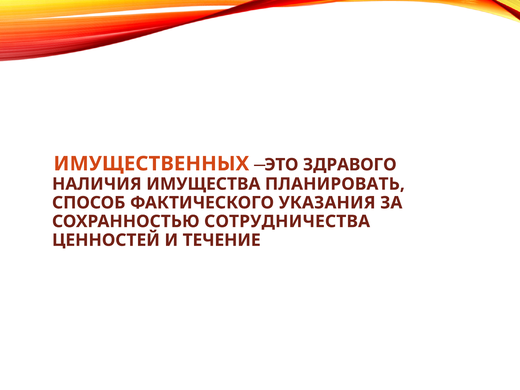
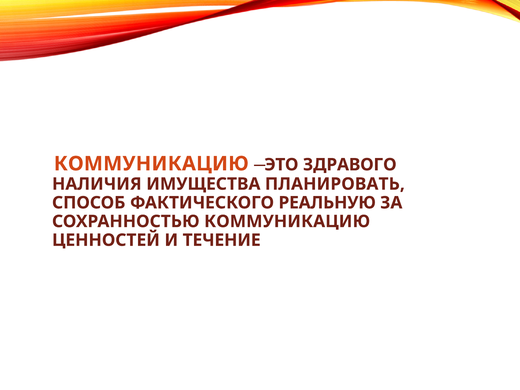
ИМУЩЕСТВЕННЫХ at (151, 164): ИМУЩЕСТВЕННЫХ -> КОММУНИКАЦИЮ
УКАЗАНИЯ: УКАЗАНИЯ -> РЕАЛЬНУЮ
СОХРАННОСТЬЮ СОТРУДНИЧЕСТВА: СОТРУДНИЧЕСТВА -> КОММУНИКАЦИЮ
